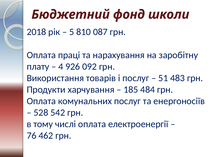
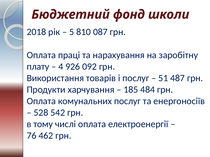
483: 483 -> 487
